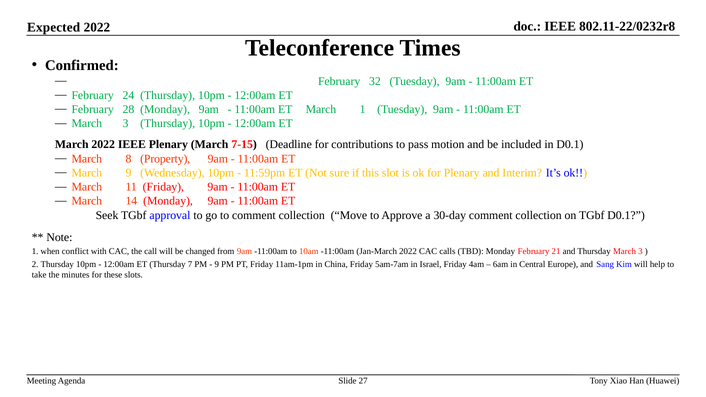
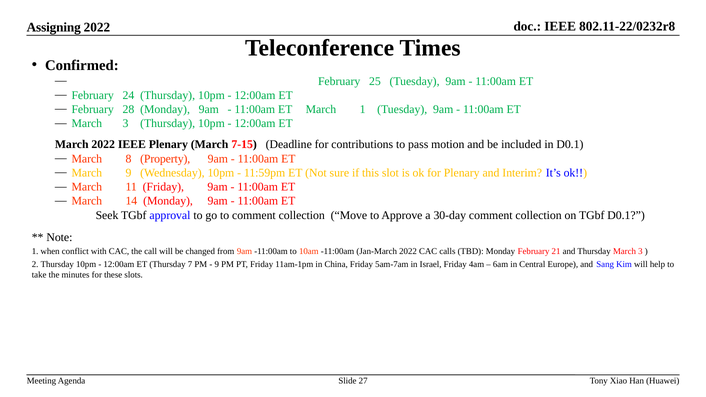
Expected: Expected -> Assigning
32: 32 -> 25
